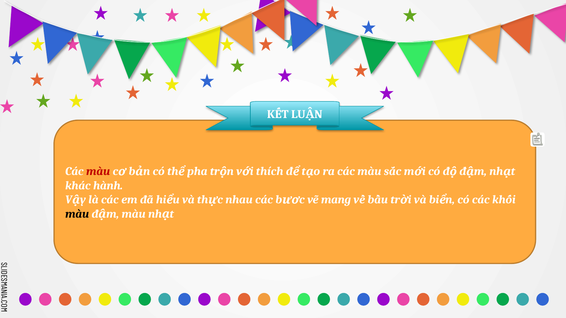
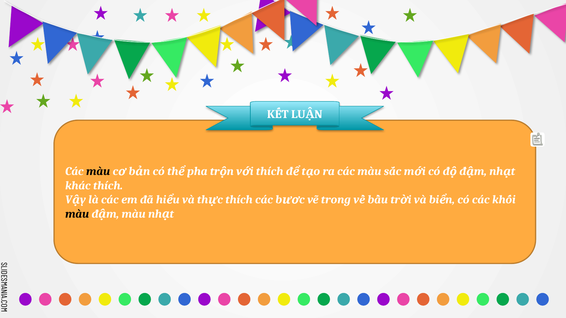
màu at (98, 172) colour: red -> black
khác hành: hành -> thích
nhau at (239, 200): nhau -> thích
mang: mang -> trong
